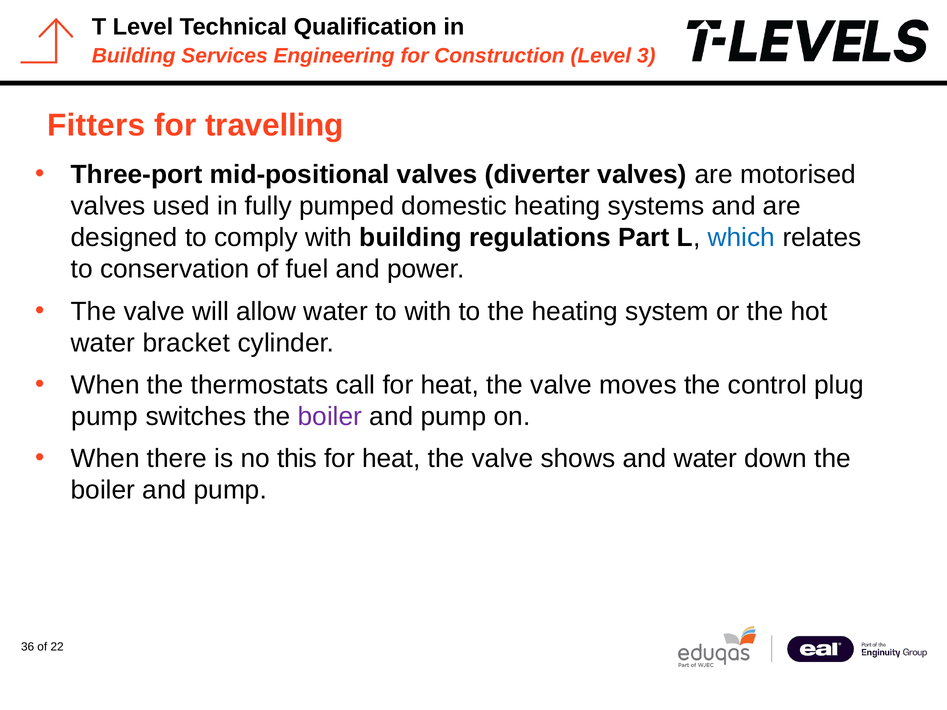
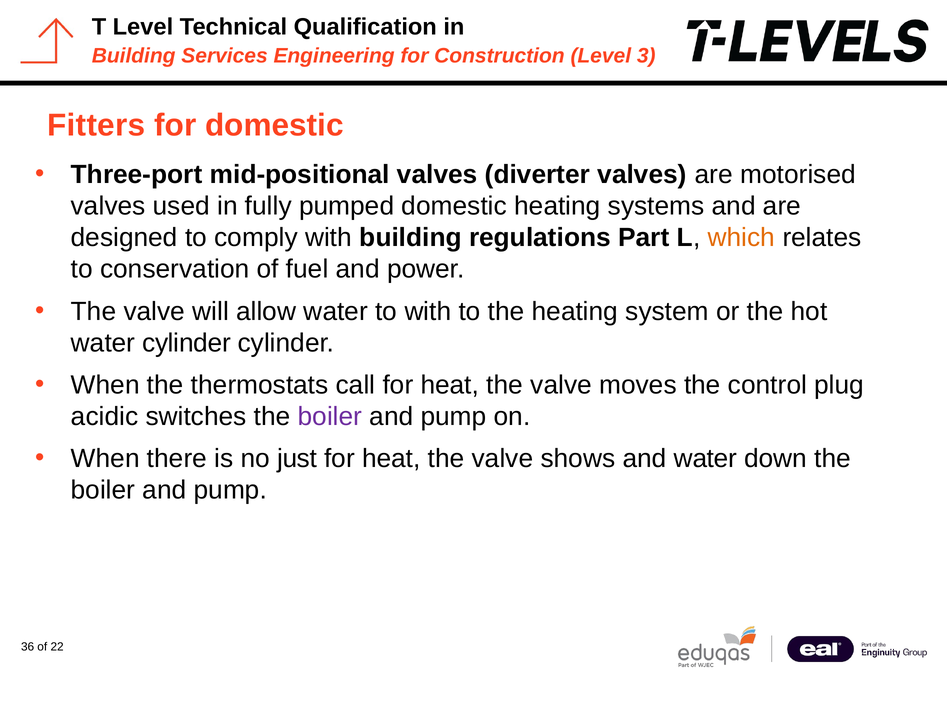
for travelling: travelling -> domestic
which colour: blue -> orange
water bracket: bracket -> cylinder
pump at (104, 417): pump -> acidic
this: this -> just
